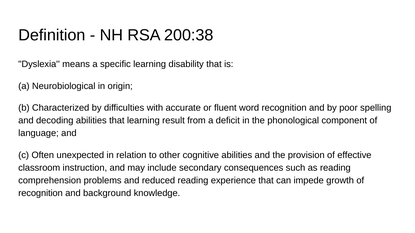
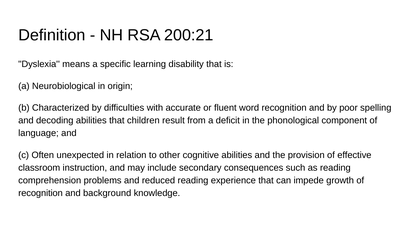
200:38: 200:38 -> 200:21
that learning: learning -> children
